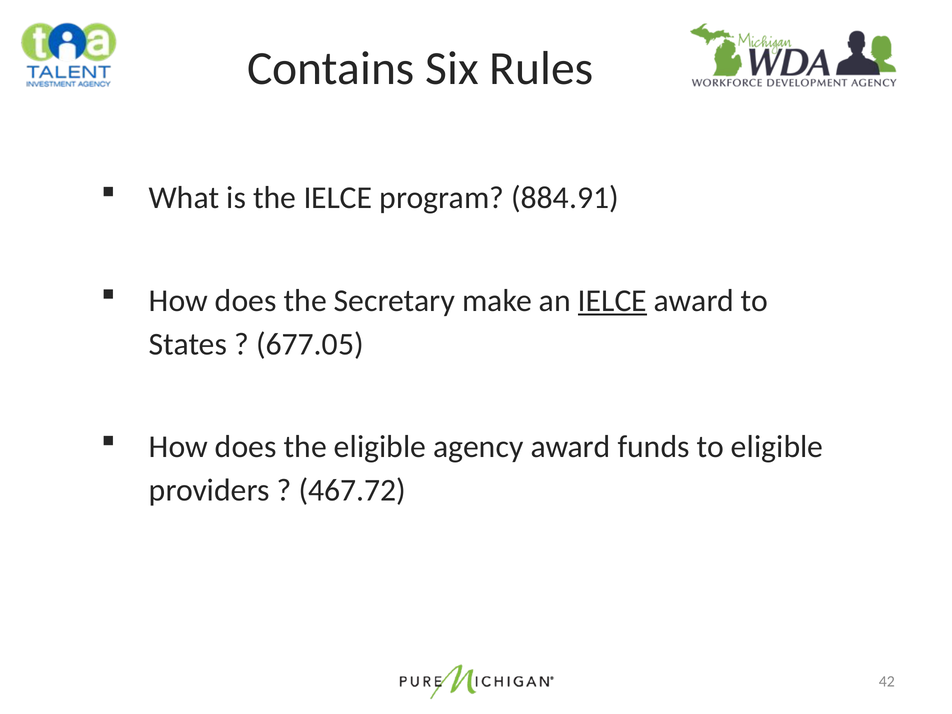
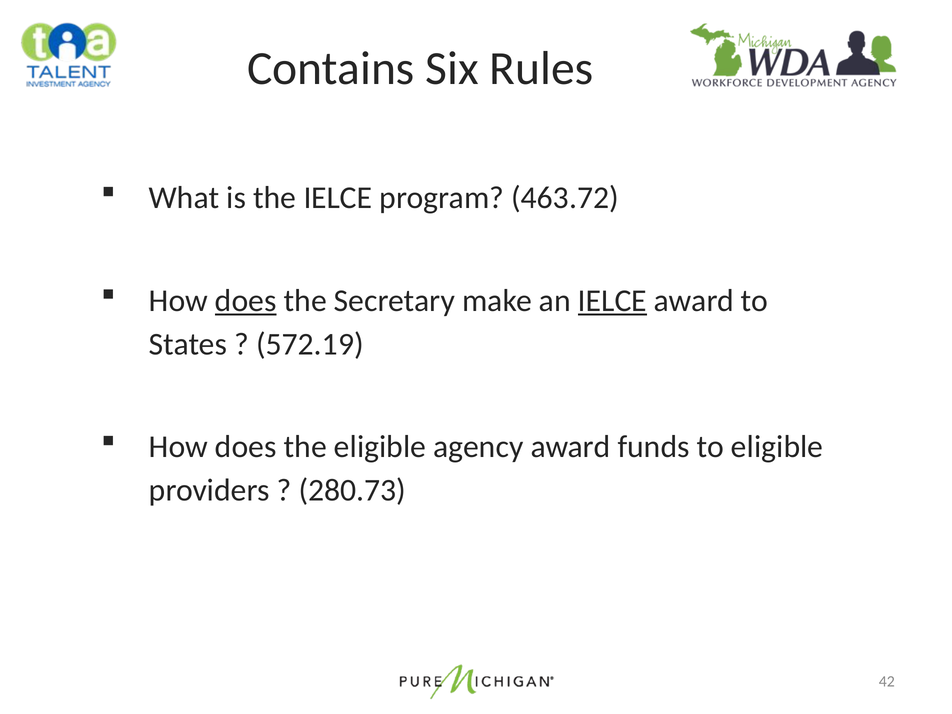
884.91: 884.91 -> 463.72
does at (246, 301) underline: none -> present
677.05: 677.05 -> 572.19
467.72: 467.72 -> 280.73
